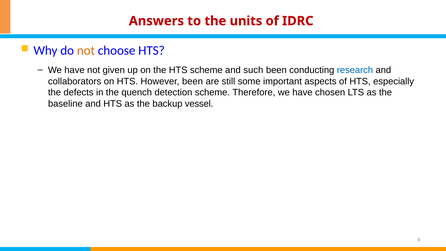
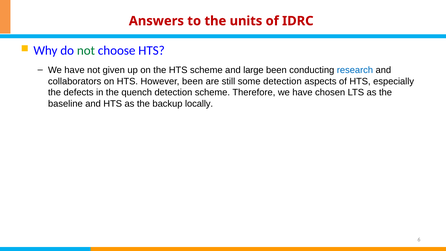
not at (86, 50) colour: orange -> green
such: such -> large
some important: important -> detection
vessel: vessel -> locally
